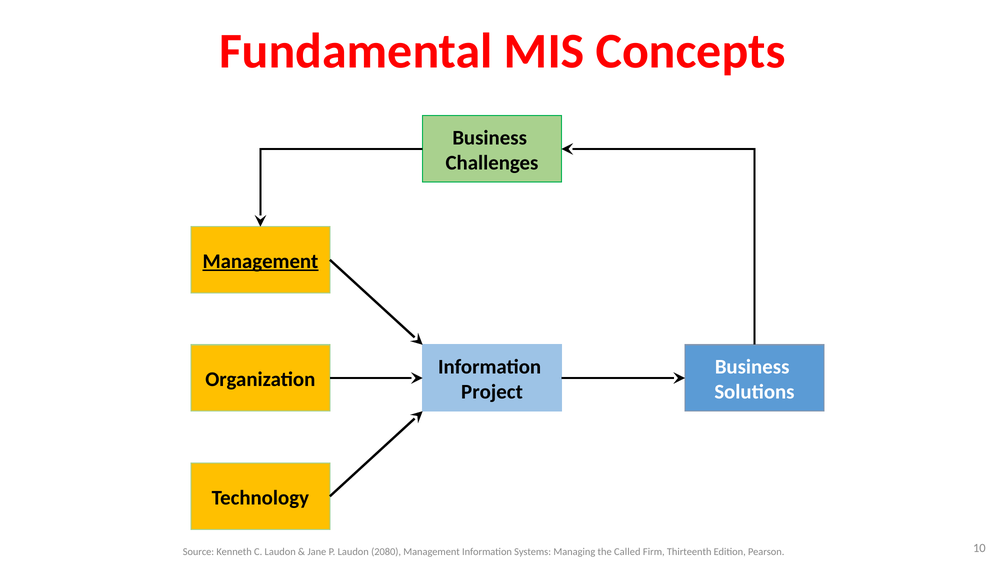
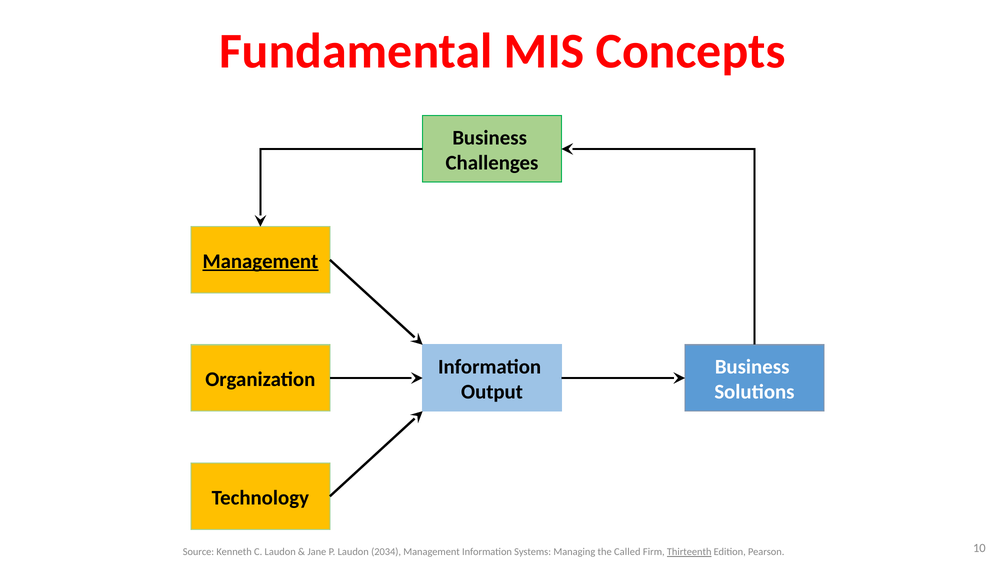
Project: Project -> Output
2080: 2080 -> 2034
Thirteenth underline: none -> present
